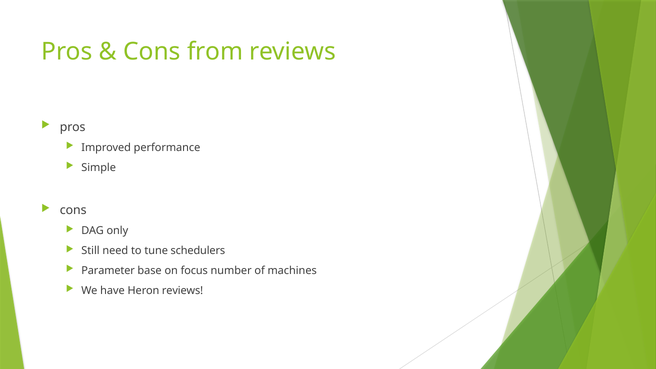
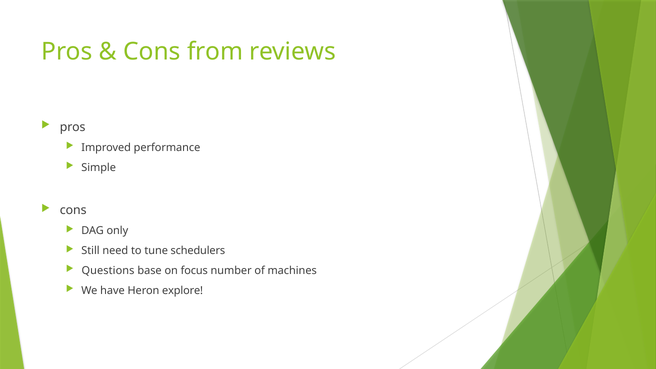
Parameter: Parameter -> Questions
Heron reviews: reviews -> explore
